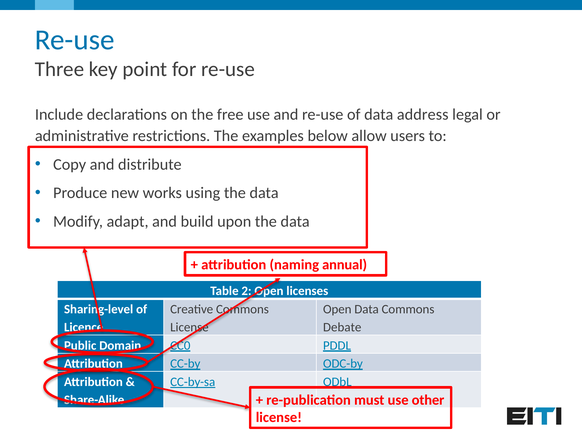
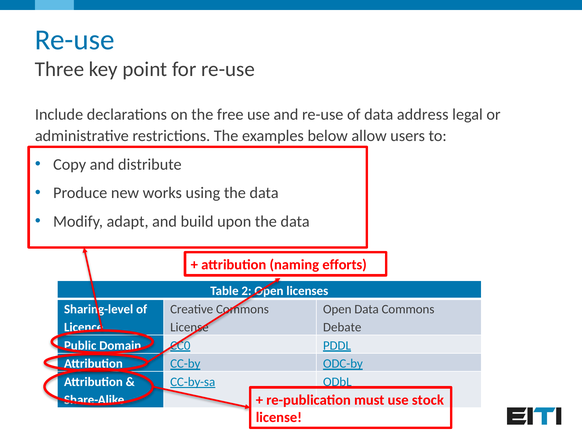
annual: annual -> efforts
other: other -> stock
